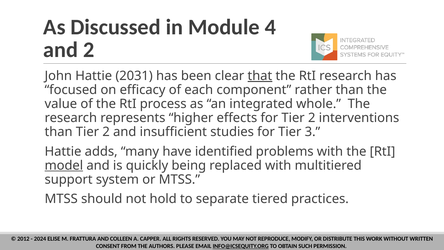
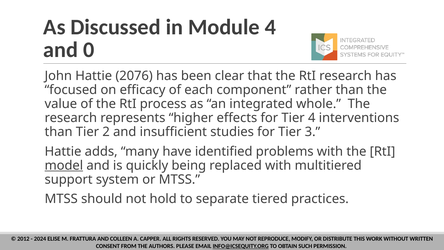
and 2: 2 -> 0
2031: 2031 -> 2076
that underline: present -> none
for Tier 2: 2 -> 4
